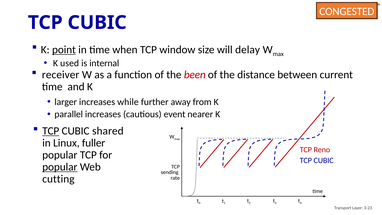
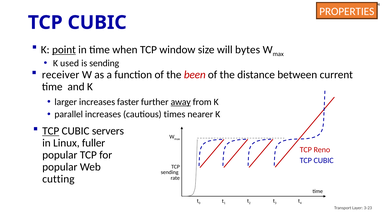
CONGESTED: CONGESTED -> PROPERTIES
delay: delay -> bytes
is internal: internal -> sending
while: while -> faster
away underline: none -> present
event: event -> times
shared: shared -> servers
popular at (60, 167) underline: present -> none
